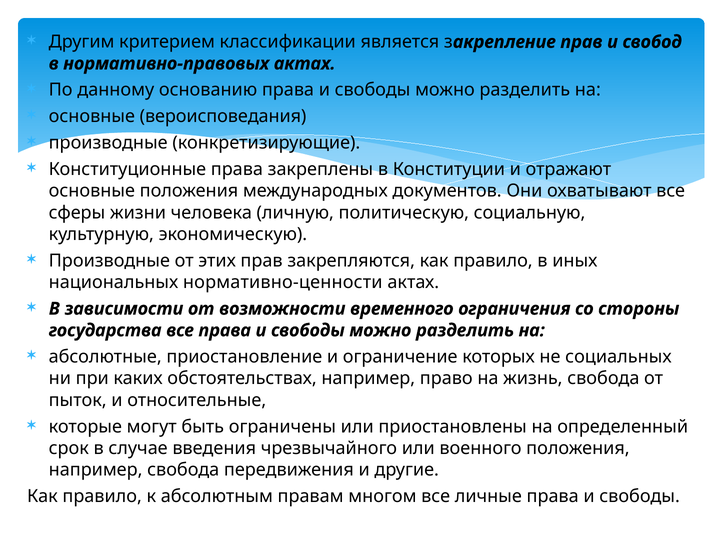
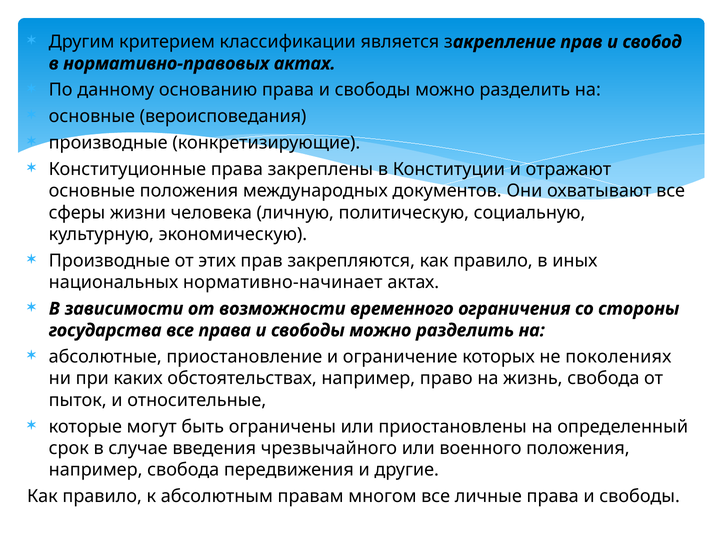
нормативно-ценности: нормативно-ценности -> нормативно-начинает
социальных: социальных -> поколениях
